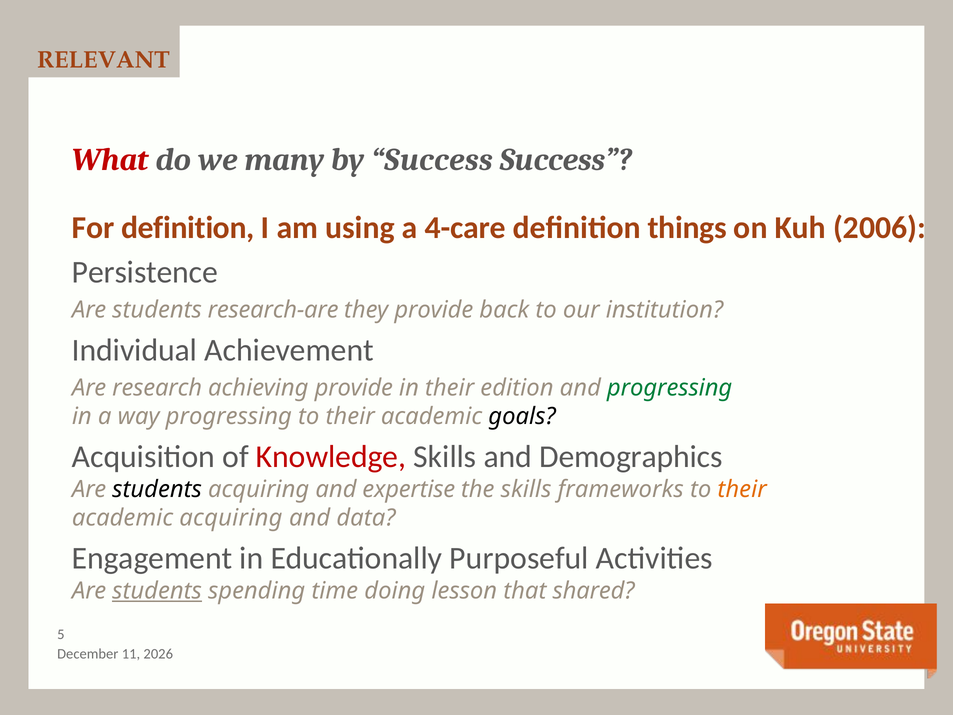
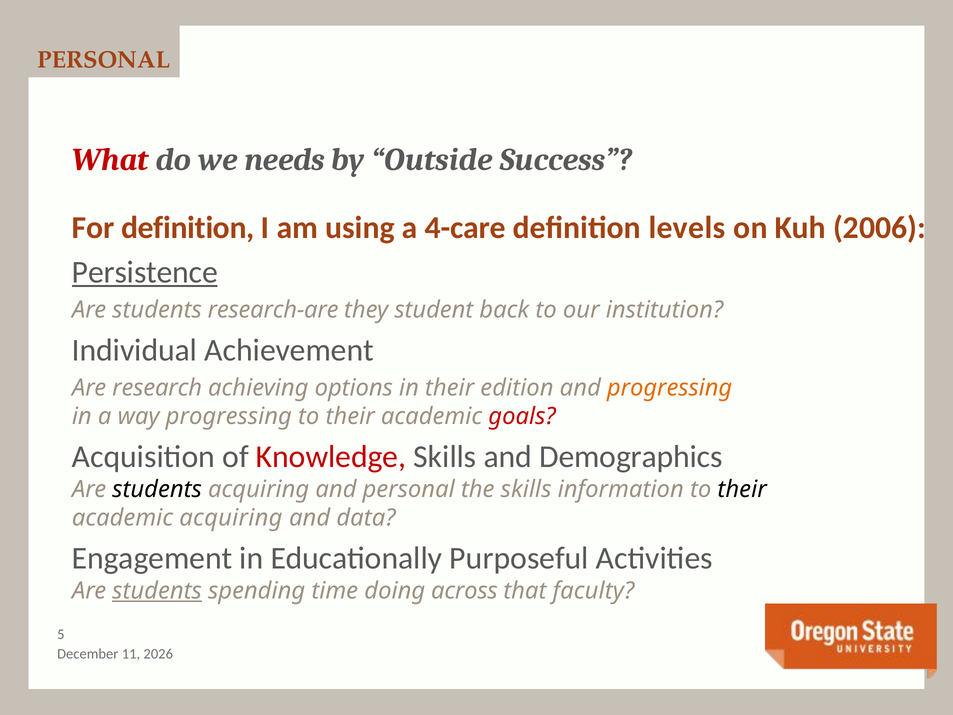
RELEVANT at (104, 60): RELEVANT -> PERSONAL
many: many -> needs
by Success: Success -> Outside
things: things -> levels
Persistence underline: none -> present
they provide: provide -> student
achieving provide: provide -> options
progressing at (670, 388) colour: green -> orange
goals colour: black -> red
and expertise: expertise -> personal
frameworks: frameworks -> information
their at (742, 489) colour: orange -> black
lesson: lesson -> across
shared: shared -> faculty
